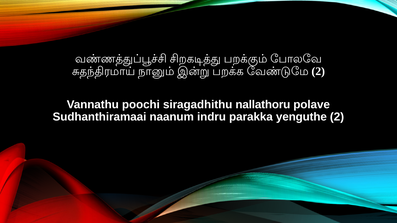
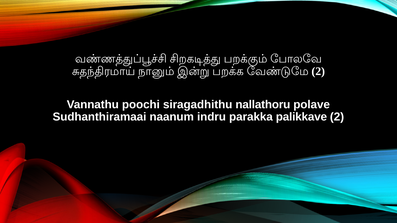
yenguthe: yenguthe -> palikkave
